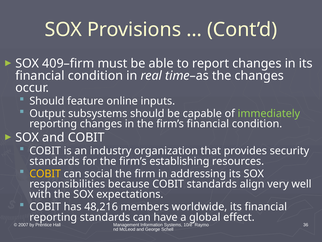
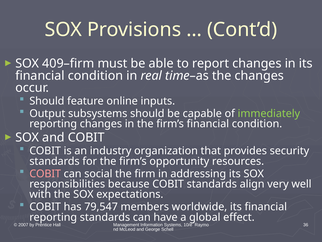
establishing: establishing -> opportunity
COBIT at (45, 173) colour: yellow -> pink
48,216: 48,216 -> 79,547
